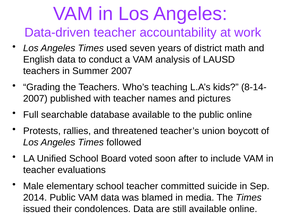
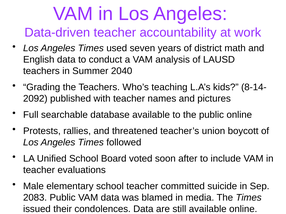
Summer 2007: 2007 -> 2040
2007 at (35, 99): 2007 -> 2092
2014: 2014 -> 2083
